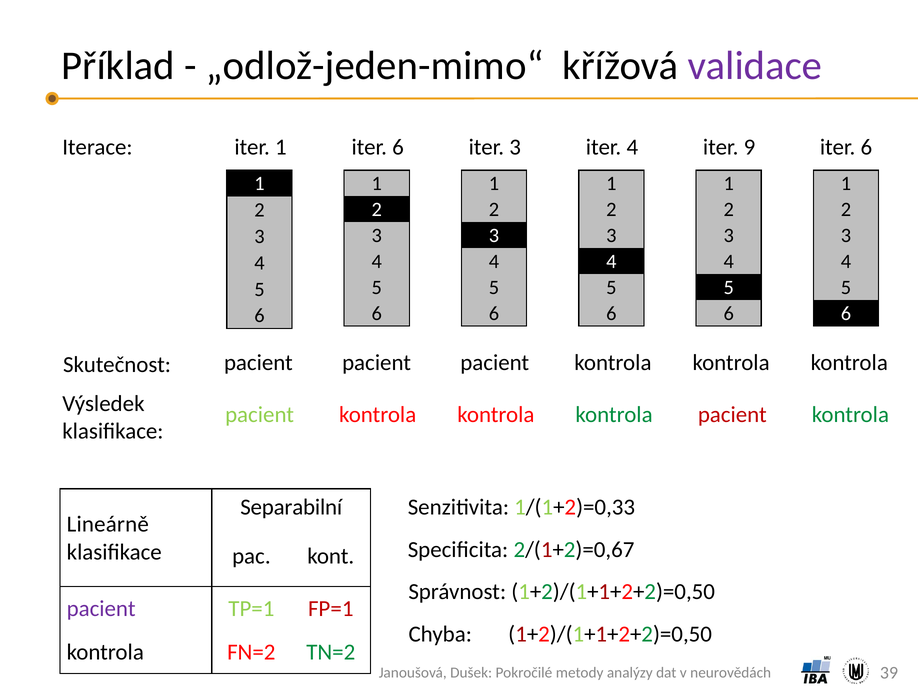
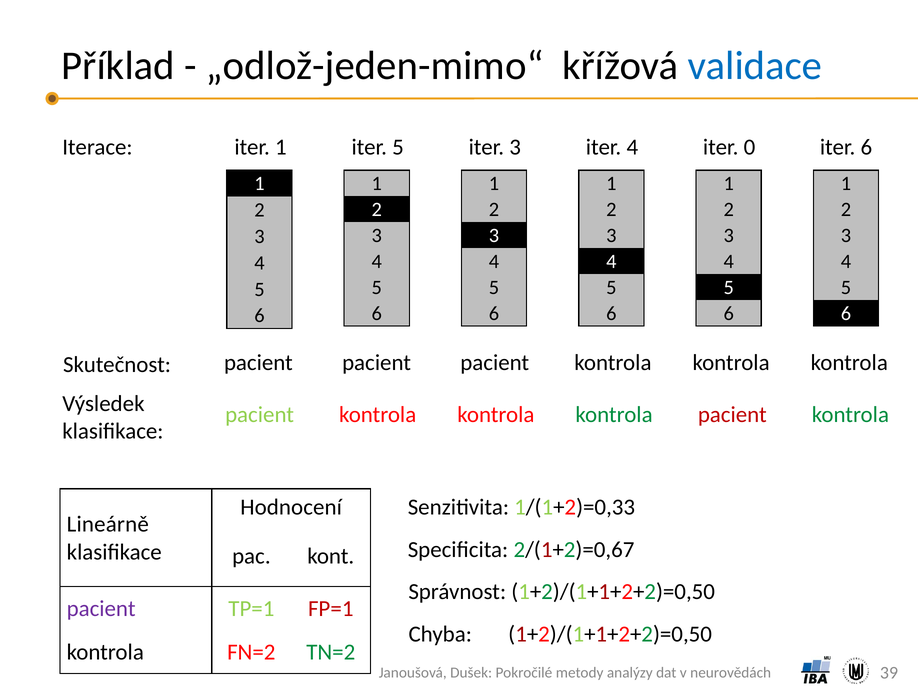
validace colour: purple -> blue
1 iter 6: 6 -> 5
9: 9 -> 0
Separabilní: Separabilní -> Hodnocení
